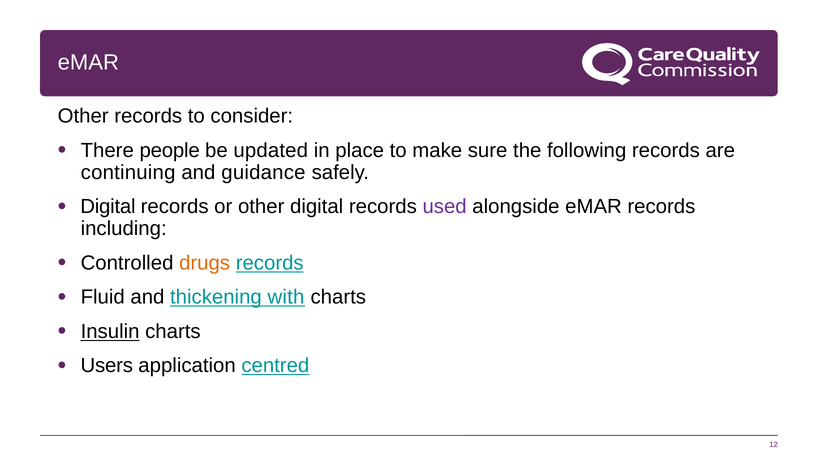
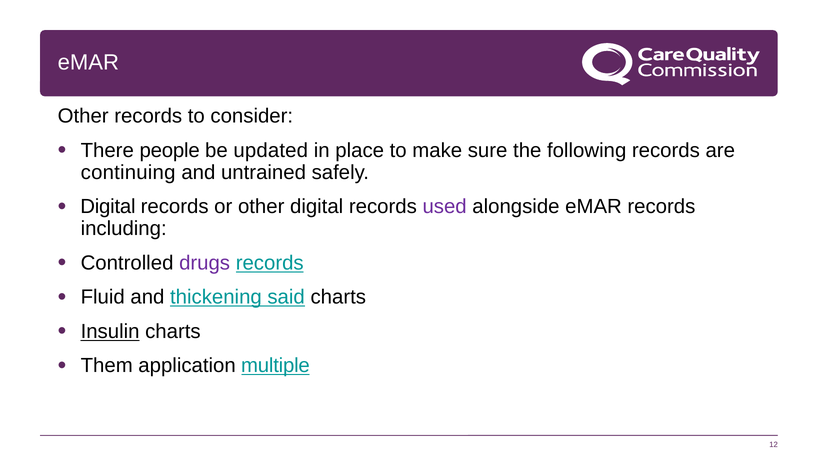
guidance: guidance -> untrained
drugs colour: orange -> purple
with: with -> said
Users: Users -> Them
centred: centred -> multiple
